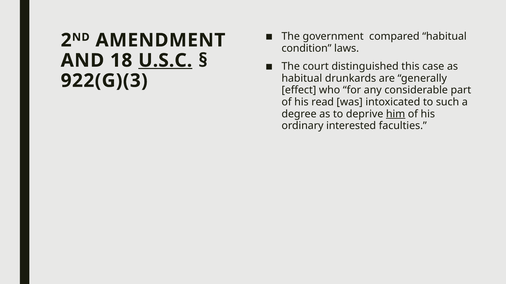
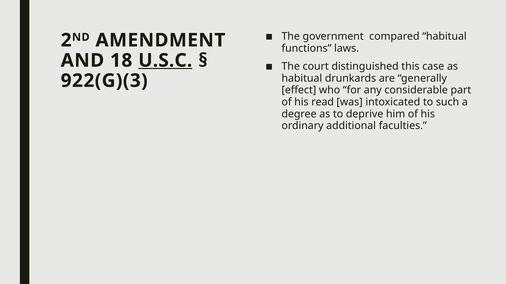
condition: condition -> functions
him underline: present -> none
interested: interested -> additional
